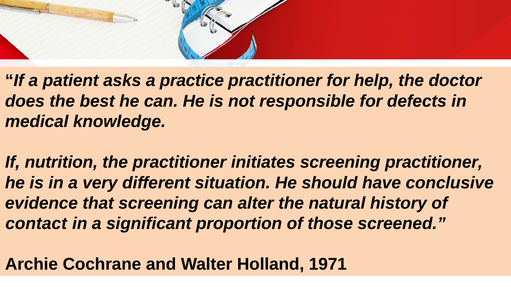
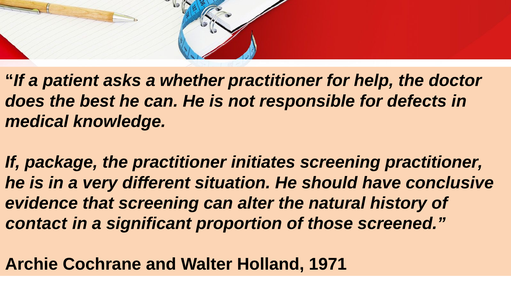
practice: practice -> whether
nutrition: nutrition -> package
